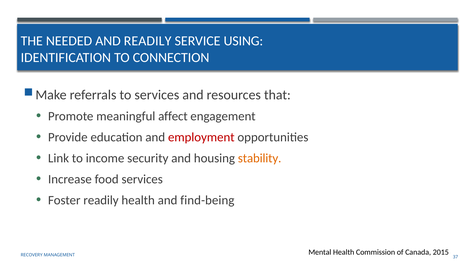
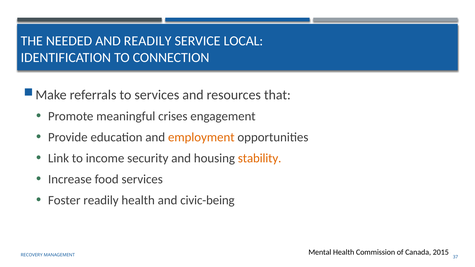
USING: USING -> LOCAL
affect: affect -> crises
employment colour: red -> orange
find-being: find-being -> civic-being
